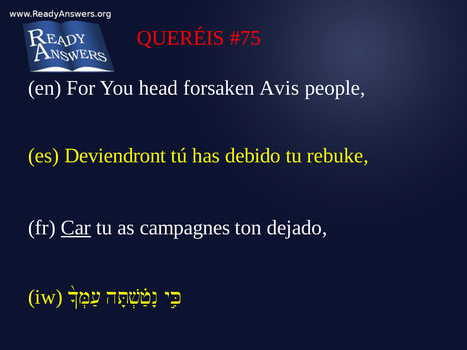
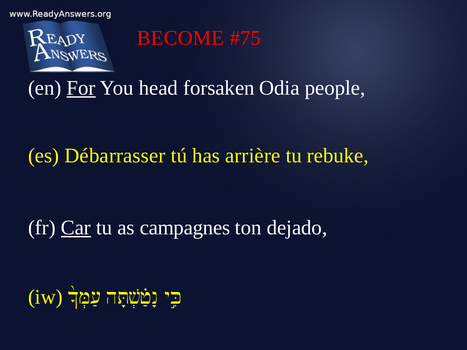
QUERÉIS: QUERÉIS -> BECOME
For underline: none -> present
Avis: Avis -> Odia
Deviendront: Deviendront -> Débarrasser
debido: debido -> arrière
